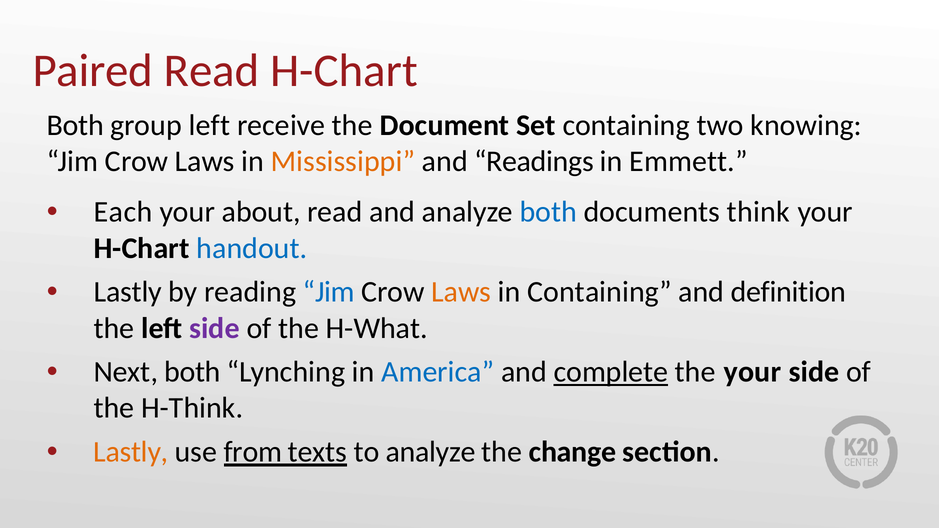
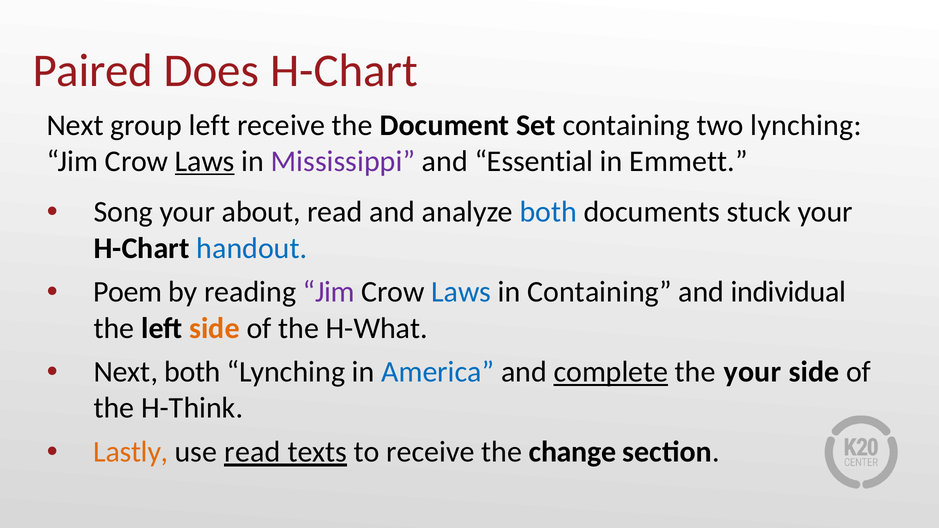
Paired Read: Read -> Does
Both at (75, 125): Both -> Next
two knowing: knowing -> lynching
Laws at (205, 161) underline: none -> present
Mississippi colour: orange -> purple
Readings: Readings -> Essential
Each: Each -> Song
think: think -> stuck
Lastly at (128, 292): Lastly -> Poem
Jim at (329, 292) colour: blue -> purple
Laws at (461, 292) colour: orange -> blue
definition: definition -> individual
side at (214, 328) colour: purple -> orange
use from: from -> read
to analyze: analyze -> receive
